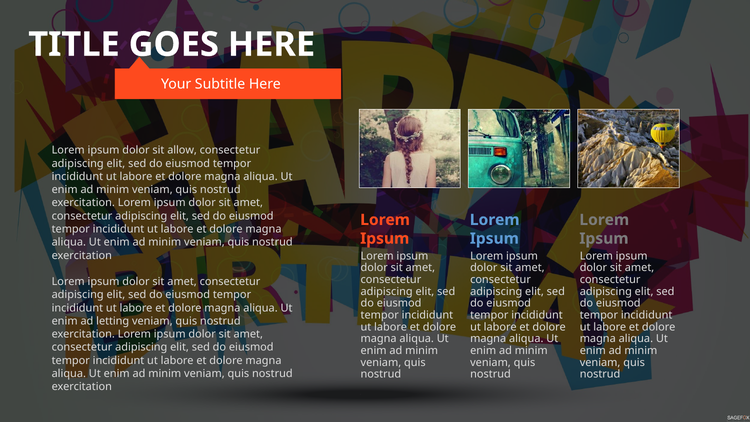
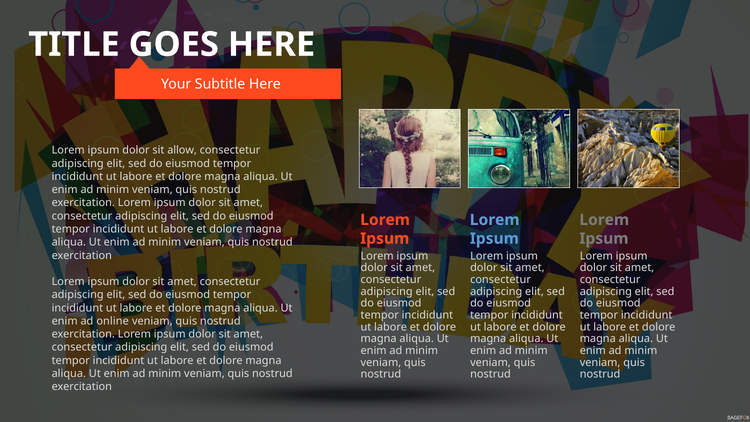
letting: letting -> online
